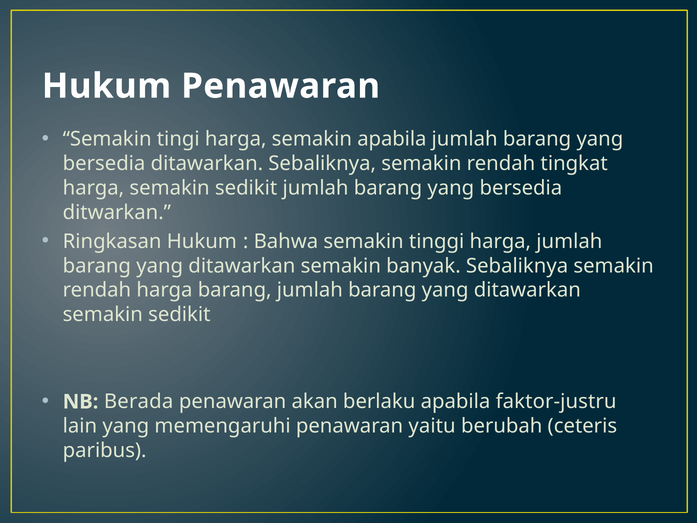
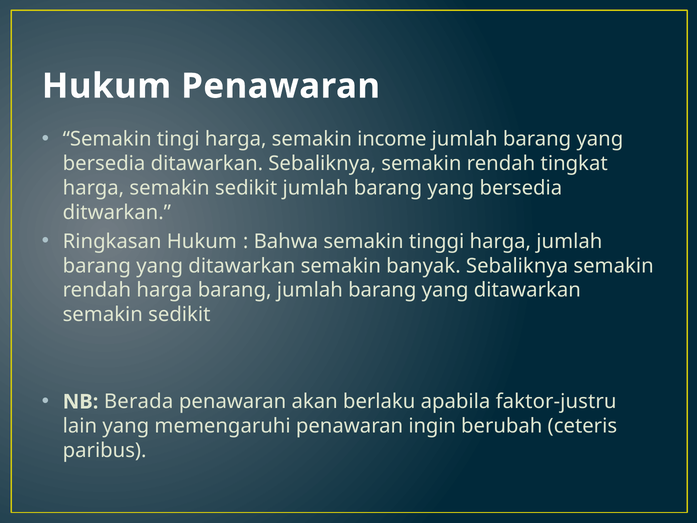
semakin apabila: apabila -> income
yaitu: yaitu -> ingin
